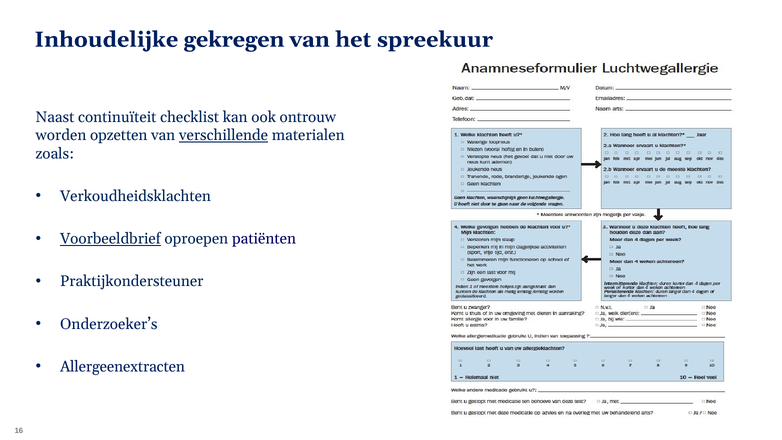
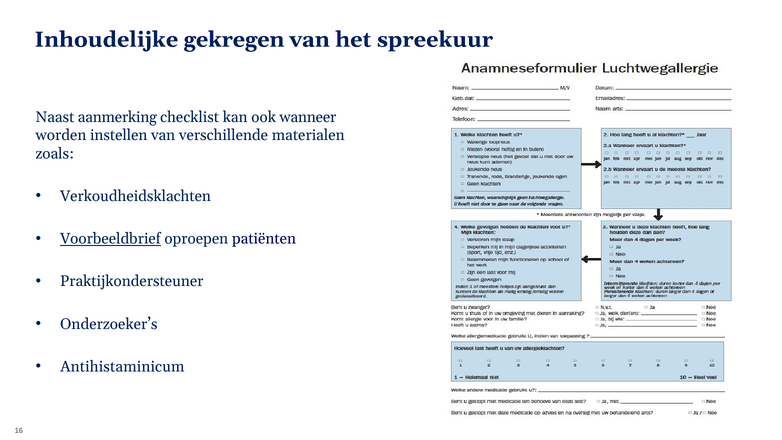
continuïteit: continuïteit -> aanmerking
ontrouw: ontrouw -> wanneer
opzetten: opzetten -> instellen
verschillende underline: present -> none
Allergeenextracten: Allergeenextracten -> Antihistaminicum
